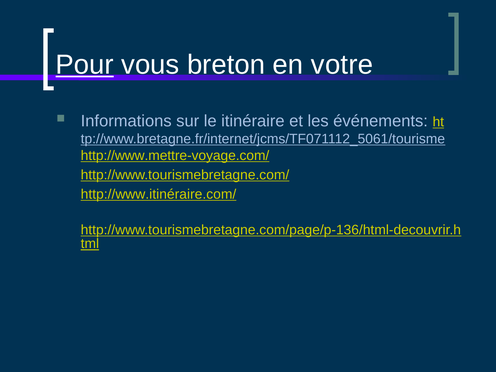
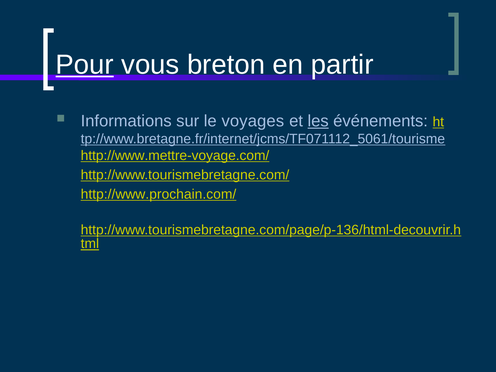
votre: votre -> partir
itinéraire: itinéraire -> voyages
les underline: none -> present
http://www.itinéraire.com/: http://www.itinéraire.com/ -> http://www.prochain.com/
